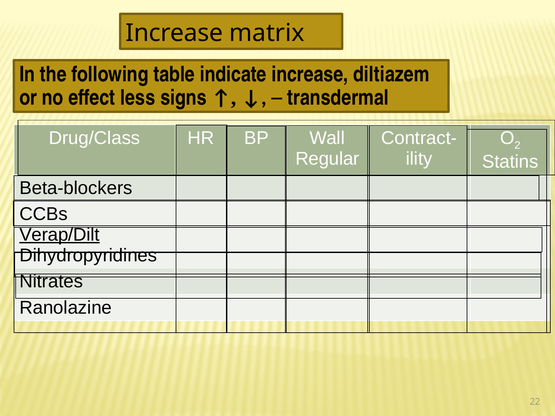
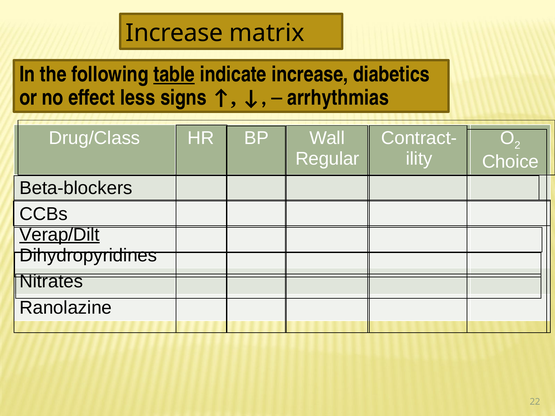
table underline: none -> present
diltiazem: diltiazem -> diabetics
transdermal: transdermal -> arrhythmias
Statins: Statins -> Choice
